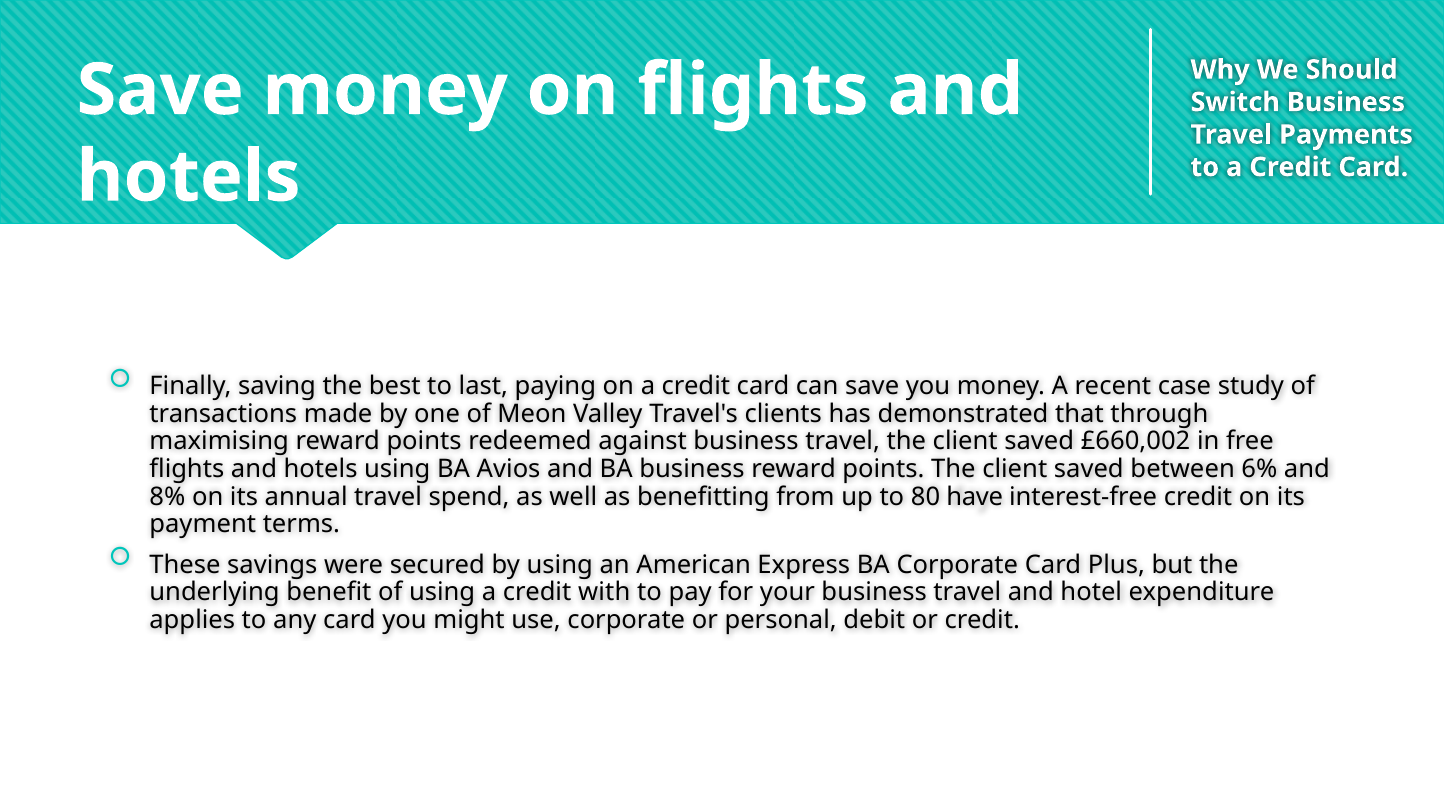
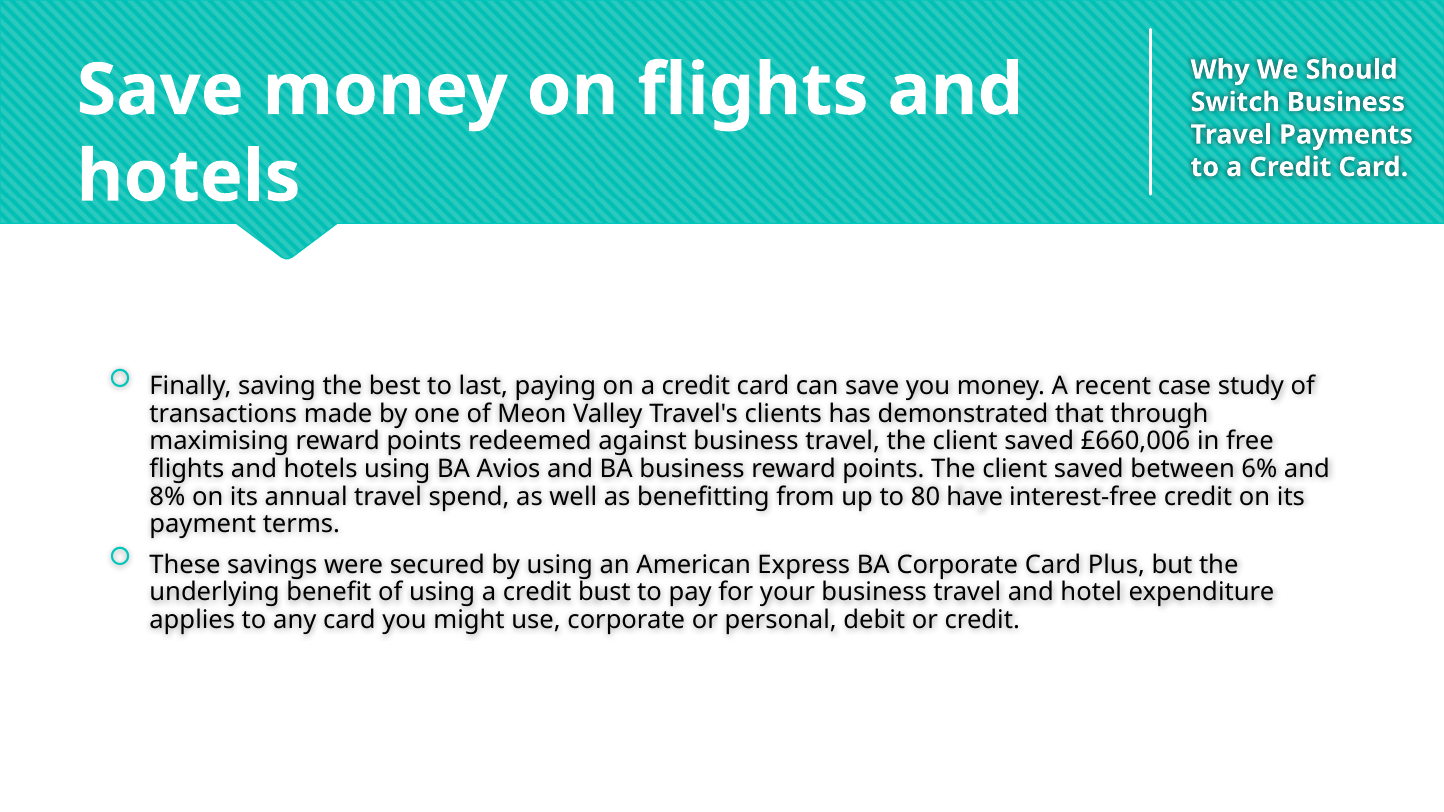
£660,002: £660,002 -> £660,006
with: with -> bust
